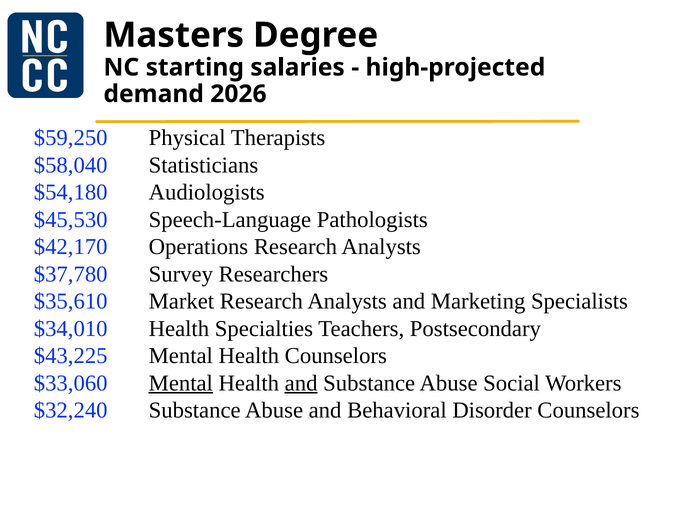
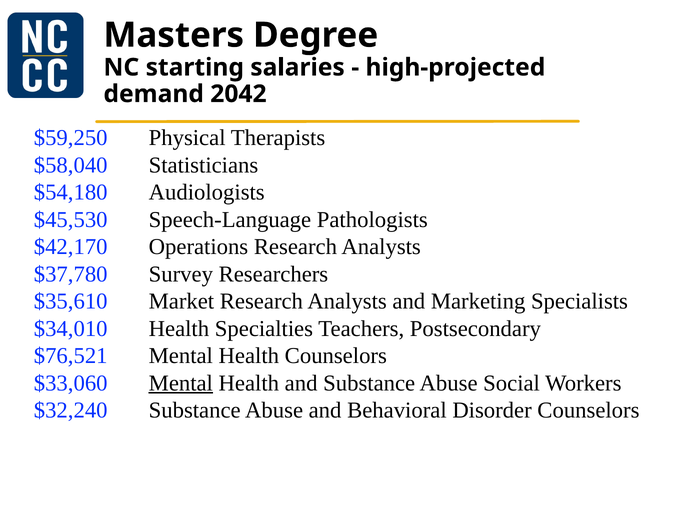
2026: 2026 -> 2042
$43,225: $43,225 -> $76,521
and at (301, 383) underline: present -> none
